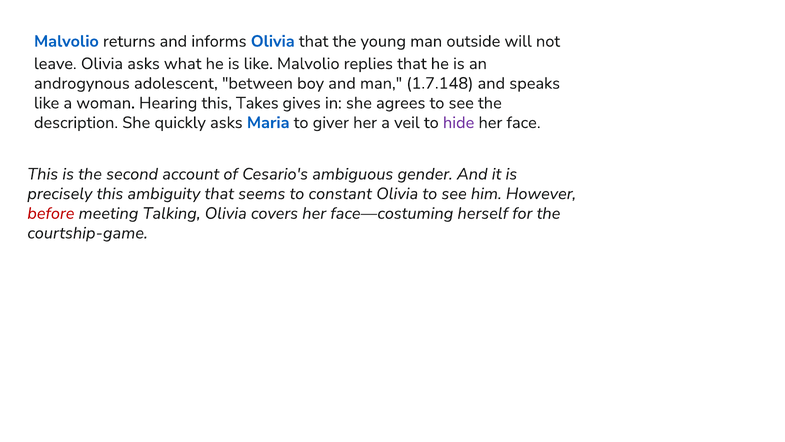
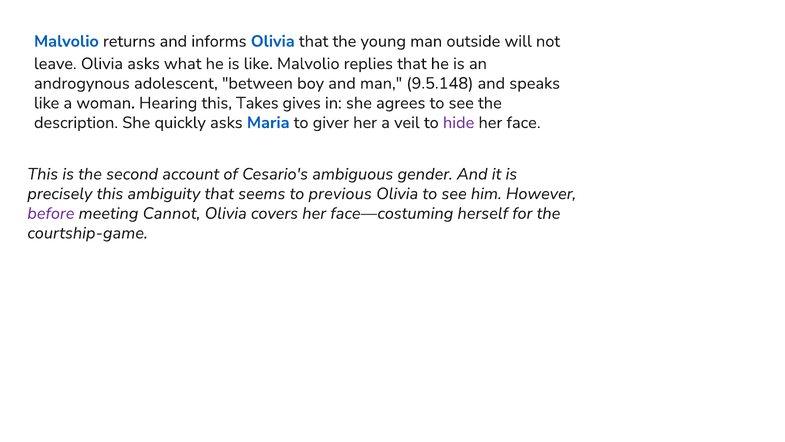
1.7.148: 1.7.148 -> 9.5.148
constant: constant -> previous
before colour: red -> purple
Talking: Talking -> Cannot
